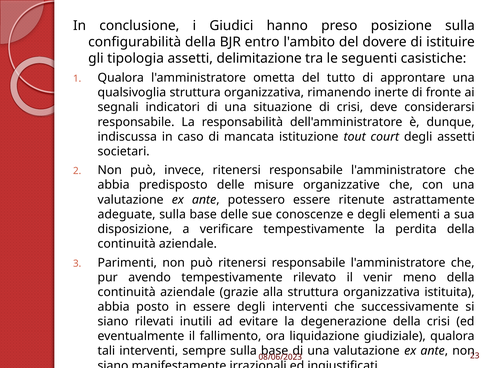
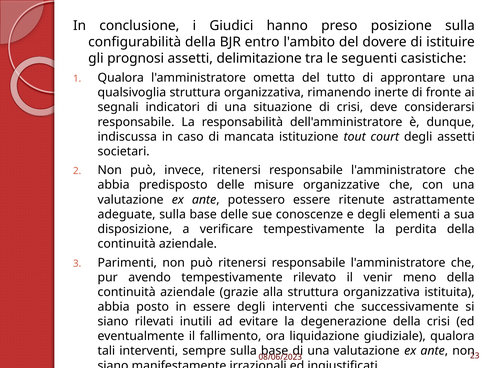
tipologia: tipologia -> prognosi
